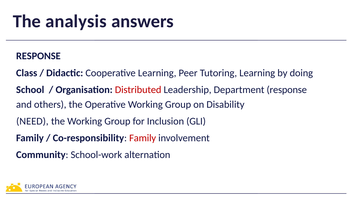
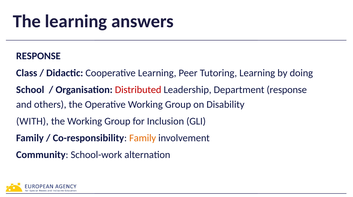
The analysis: analysis -> learning
NEED: NEED -> WITH
Family at (143, 138) colour: red -> orange
